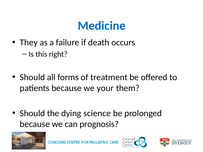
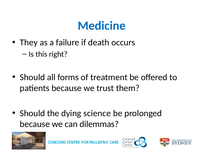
your: your -> trust
prognosis: prognosis -> dilemmas
